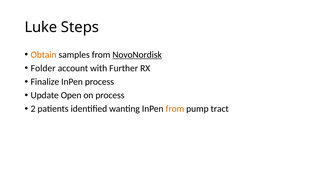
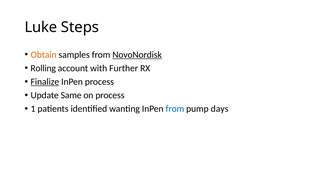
Folder: Folder -> Rolling
Finalize underline: none -> present
Open: Open -> Same
2: 2 -> 1
from at (175, 109) colour: orange -> blue
tract: tract -> days
